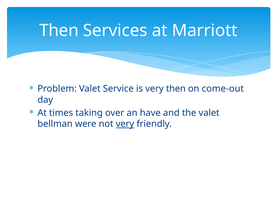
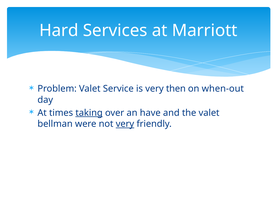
Then at (59, 30): Then -> Hard
come-out: come-out -> when-out
taking underline: none -> present
